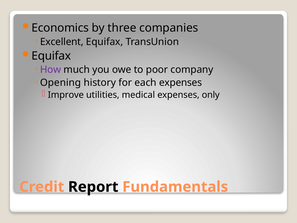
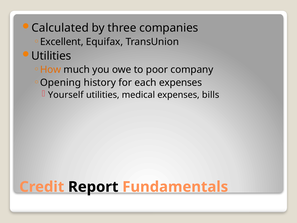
Economics: Economics -> Calculated
Equifax at (51, 56): Equifax -> Utilities
How colour: purple -> orange
Improve: Improve -> Yourself
only: only -> bills
